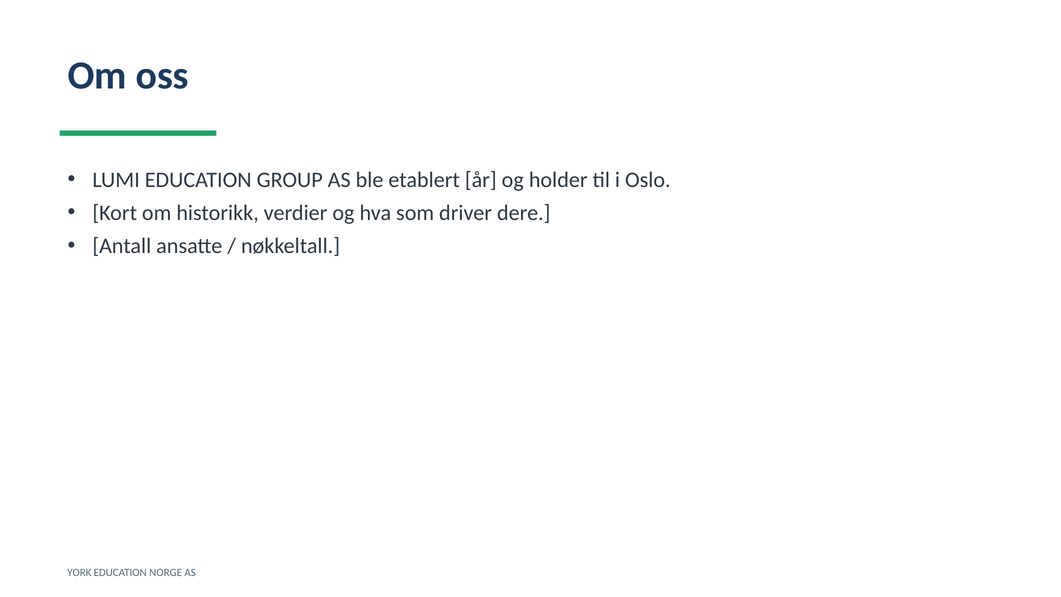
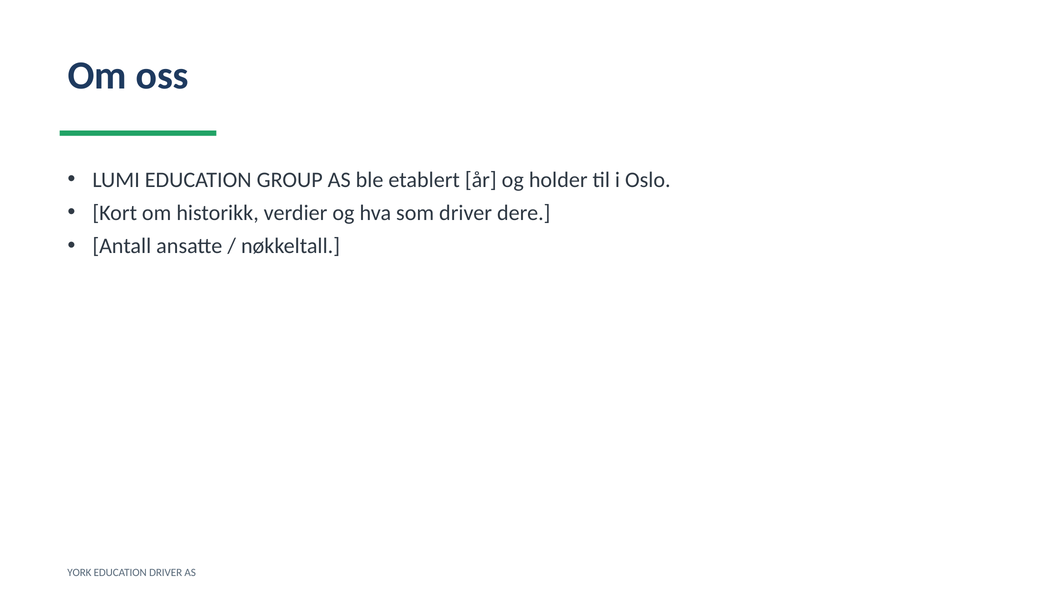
EDUCATION NORGE: NORGE -> DRIVER
